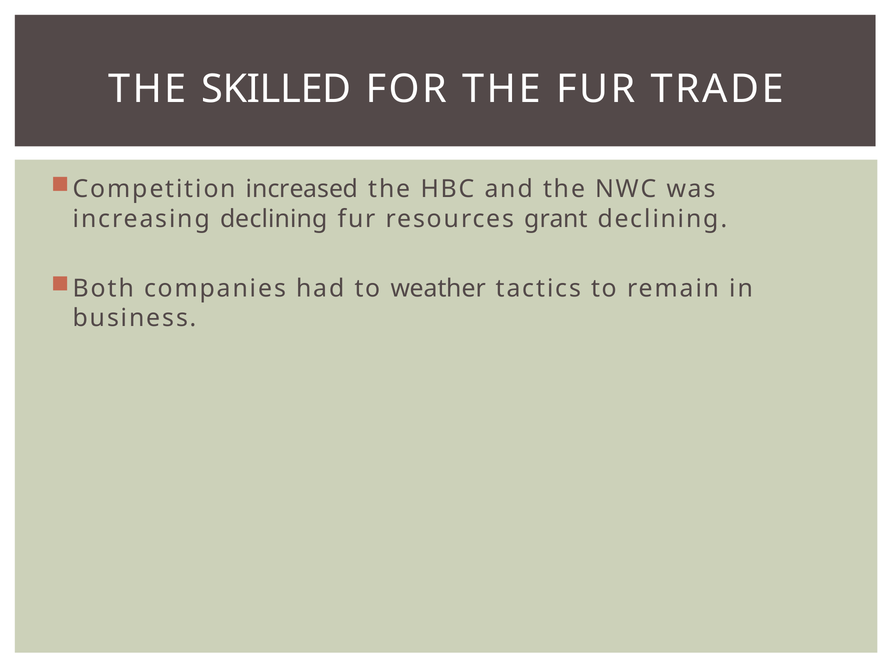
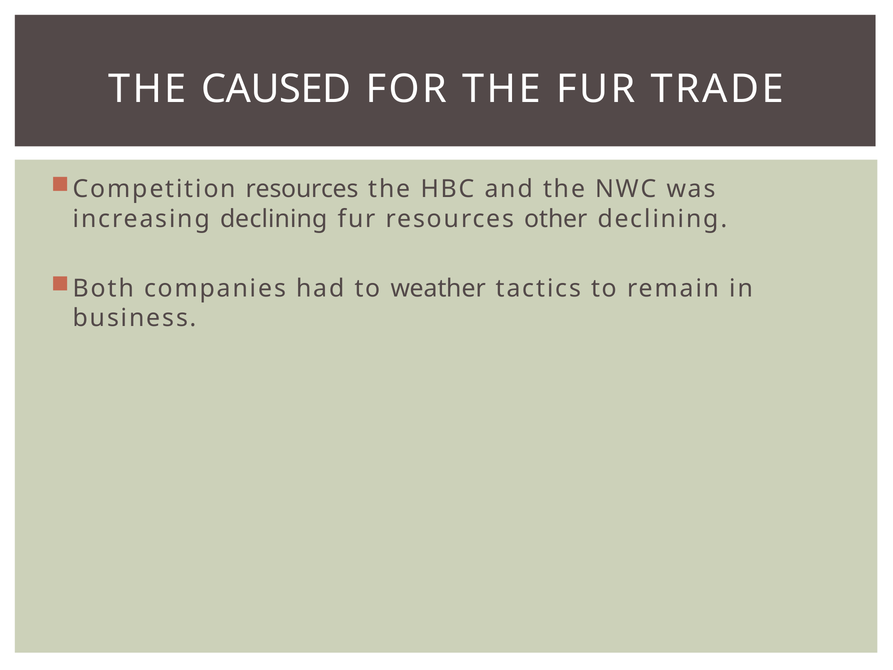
SKILLED: SKILLED -> CAUSED
Competition increased: increased -> resources
grant: grant -> other
